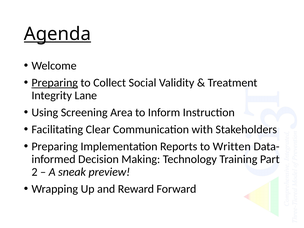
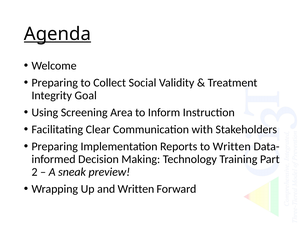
Preparing at (55, 83) underline: present -> none
Lane: Lane -> Goal
and Reward: Reward -> Written
